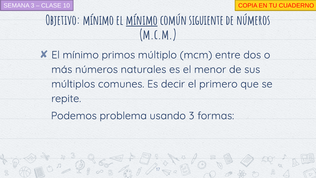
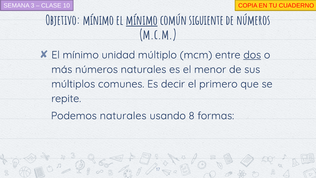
primos: primos -> unidad
dos underline: none -> present
Podemos problema: problema -> naturales
usando 3: 3 -> 8
